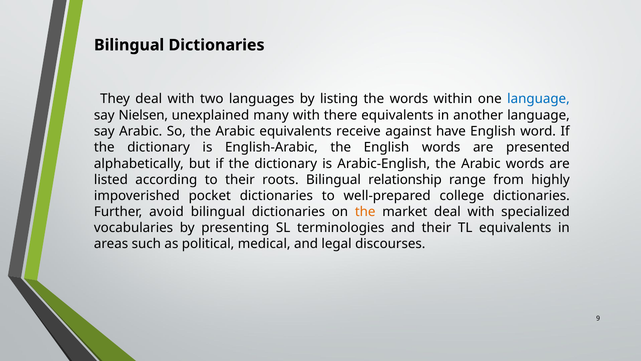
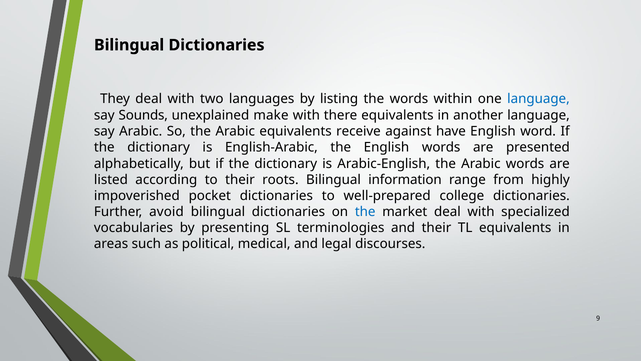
Nielsen: Nielsen -> Sounds
many: many -> make
relationship: relationship -> information
the at (365, 212) colour: orange -> blue
